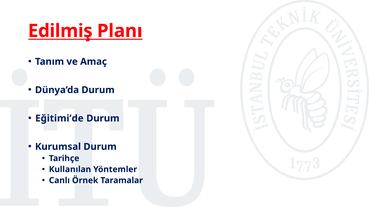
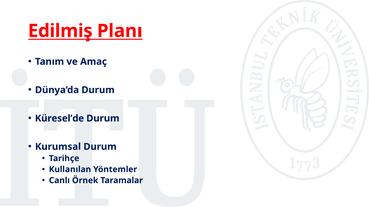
Eğitimi’de: Eğitimi’de -> Küresel’de
